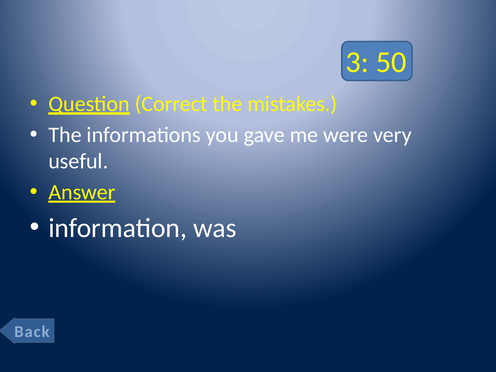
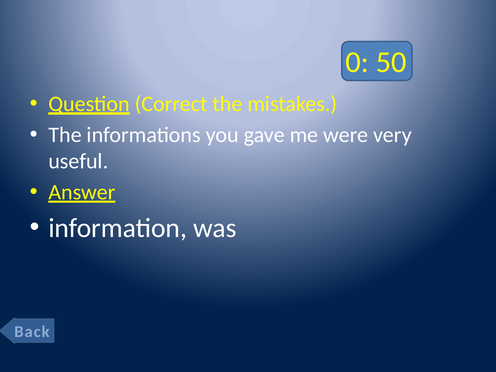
3: 3 -> 0
